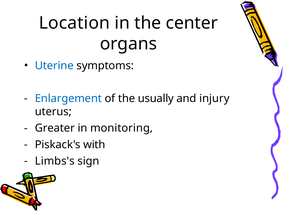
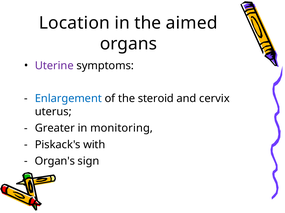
center: center -> aimed
Uterine colour: blue -> purple
usually: usually -> steroid
injury: injury -> cervix
Limbs's: Limbs's -> Organ's
